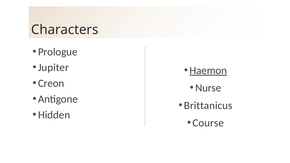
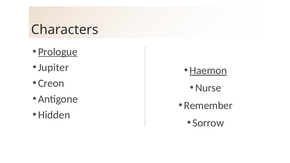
Prologue underline: none -> present
Brittanicus: Brittanicus -> Remember
Course: Course -> Sorrow
